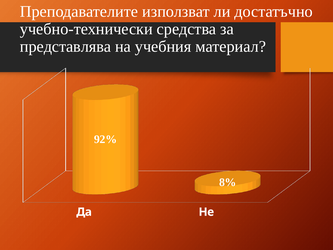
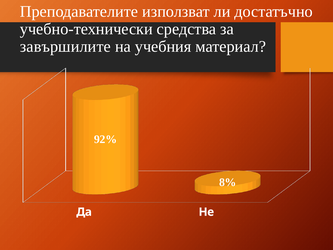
представлява: представлява -> завършилите
